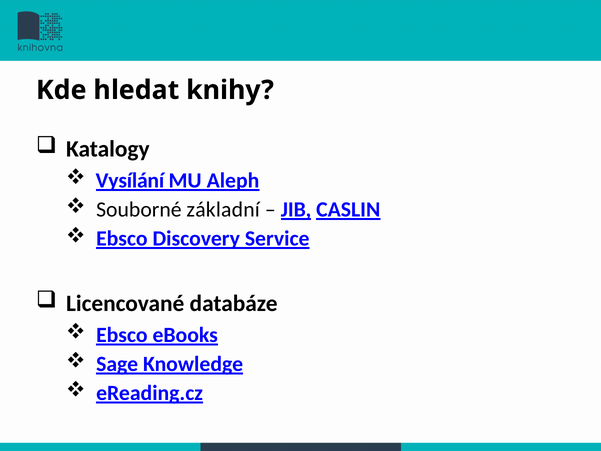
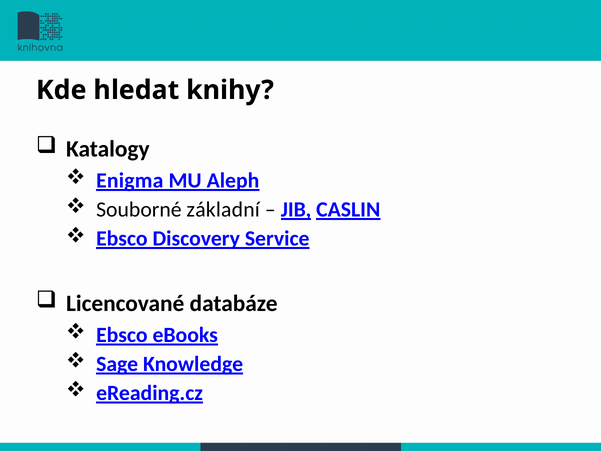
Vysílání: Vysílání -> Enigma
